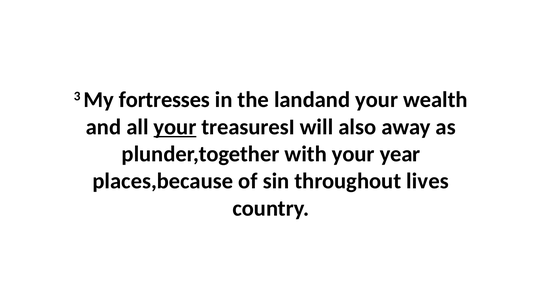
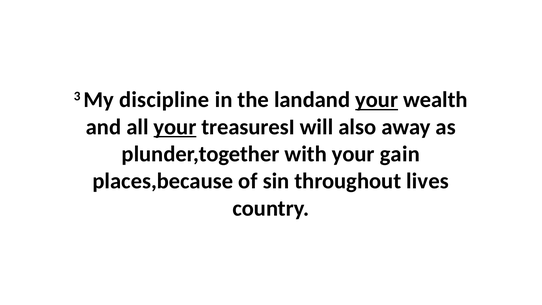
fortresses: fortresses -> discipline
your at (377, 100) underline: none -> present
year: year -> gain
